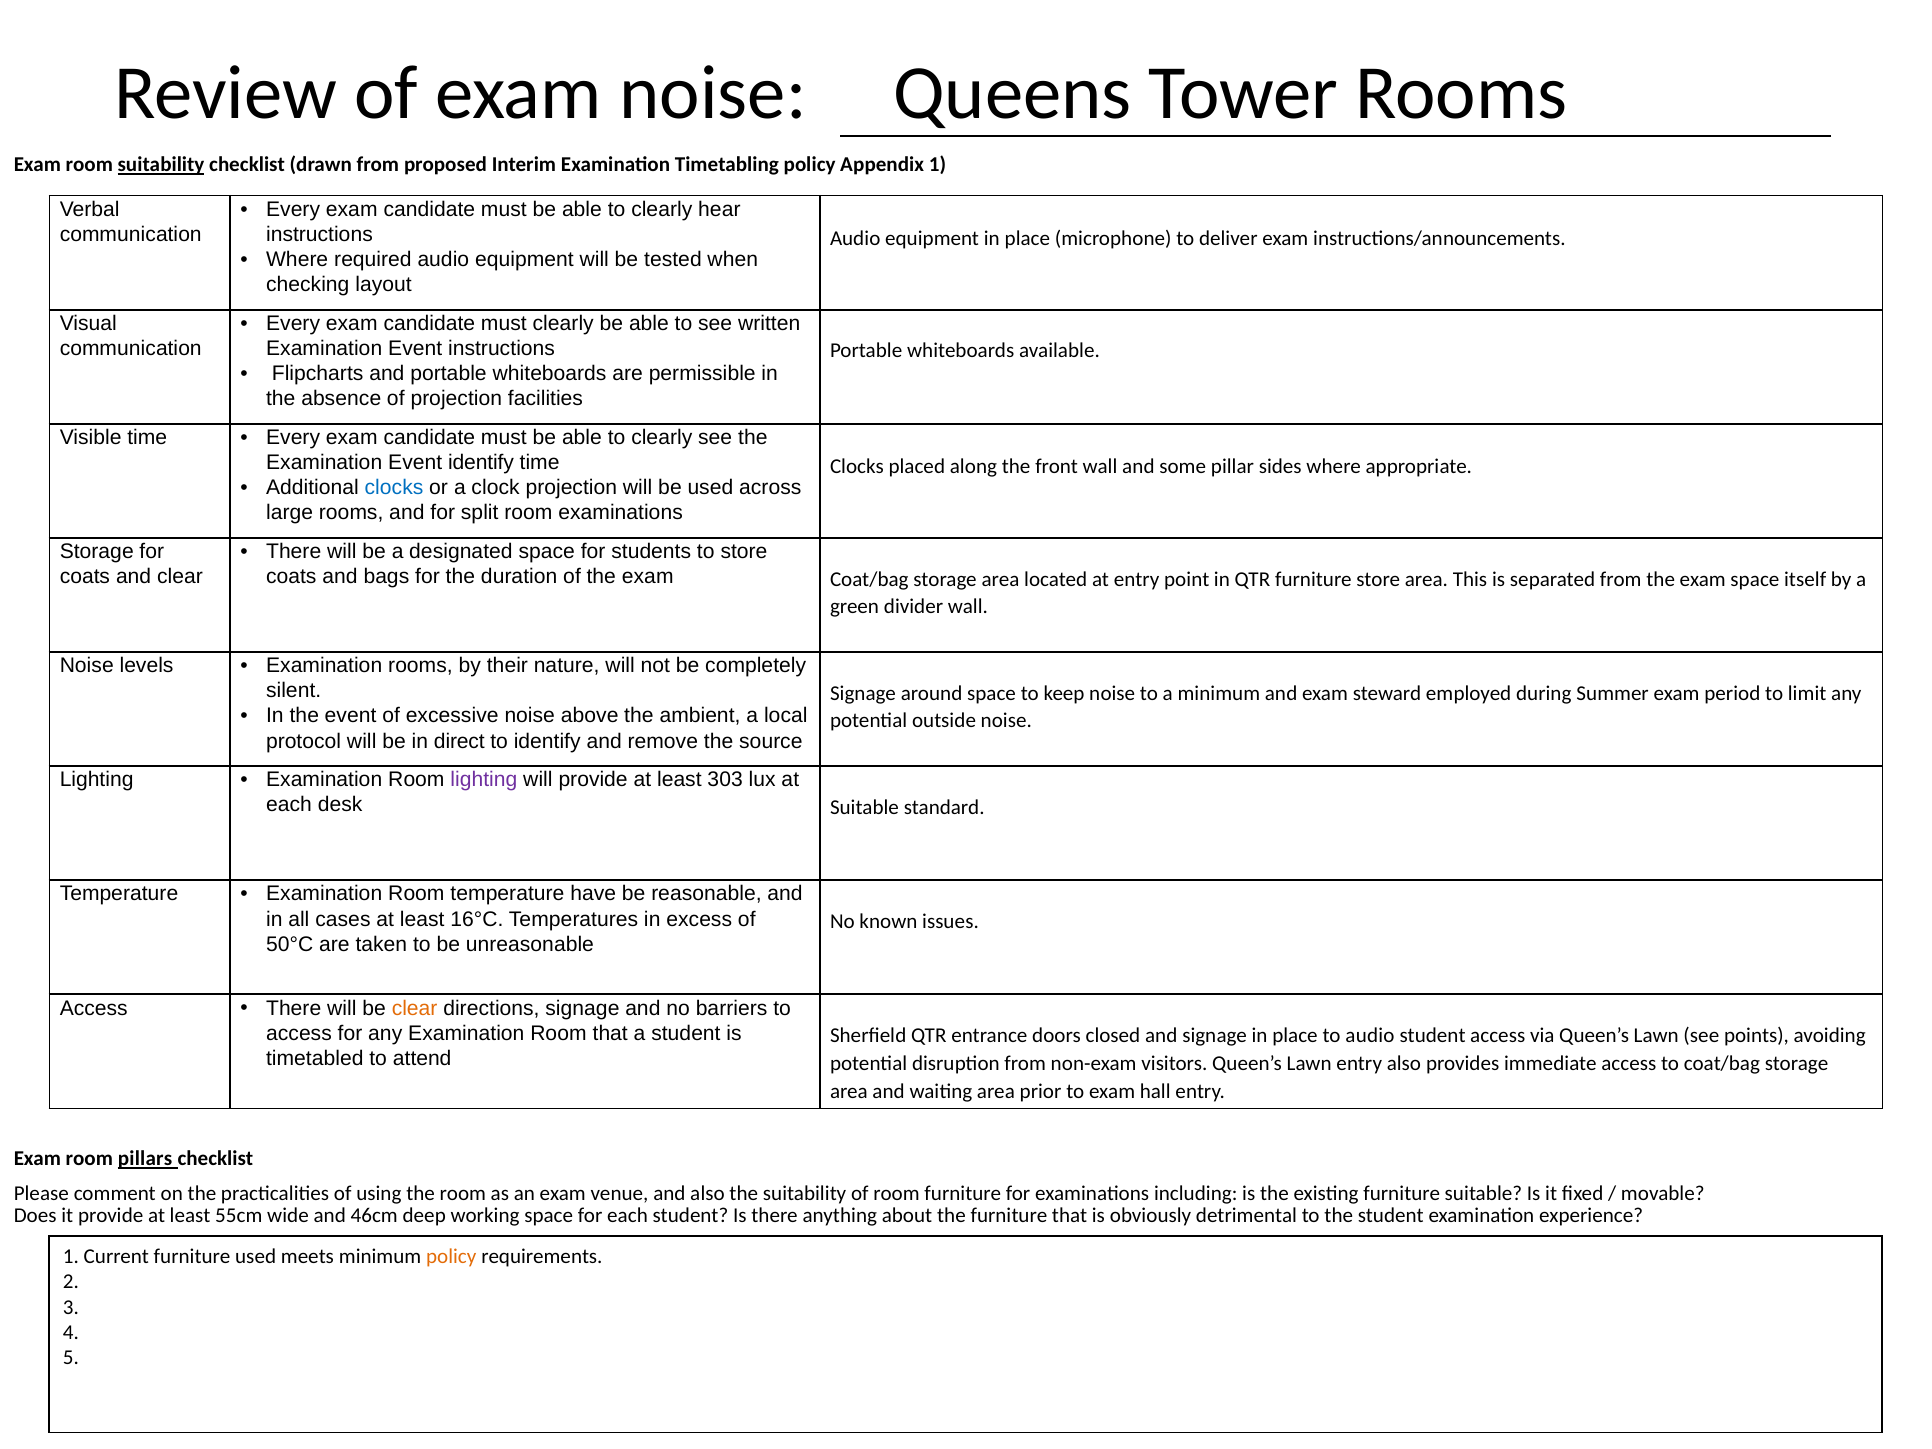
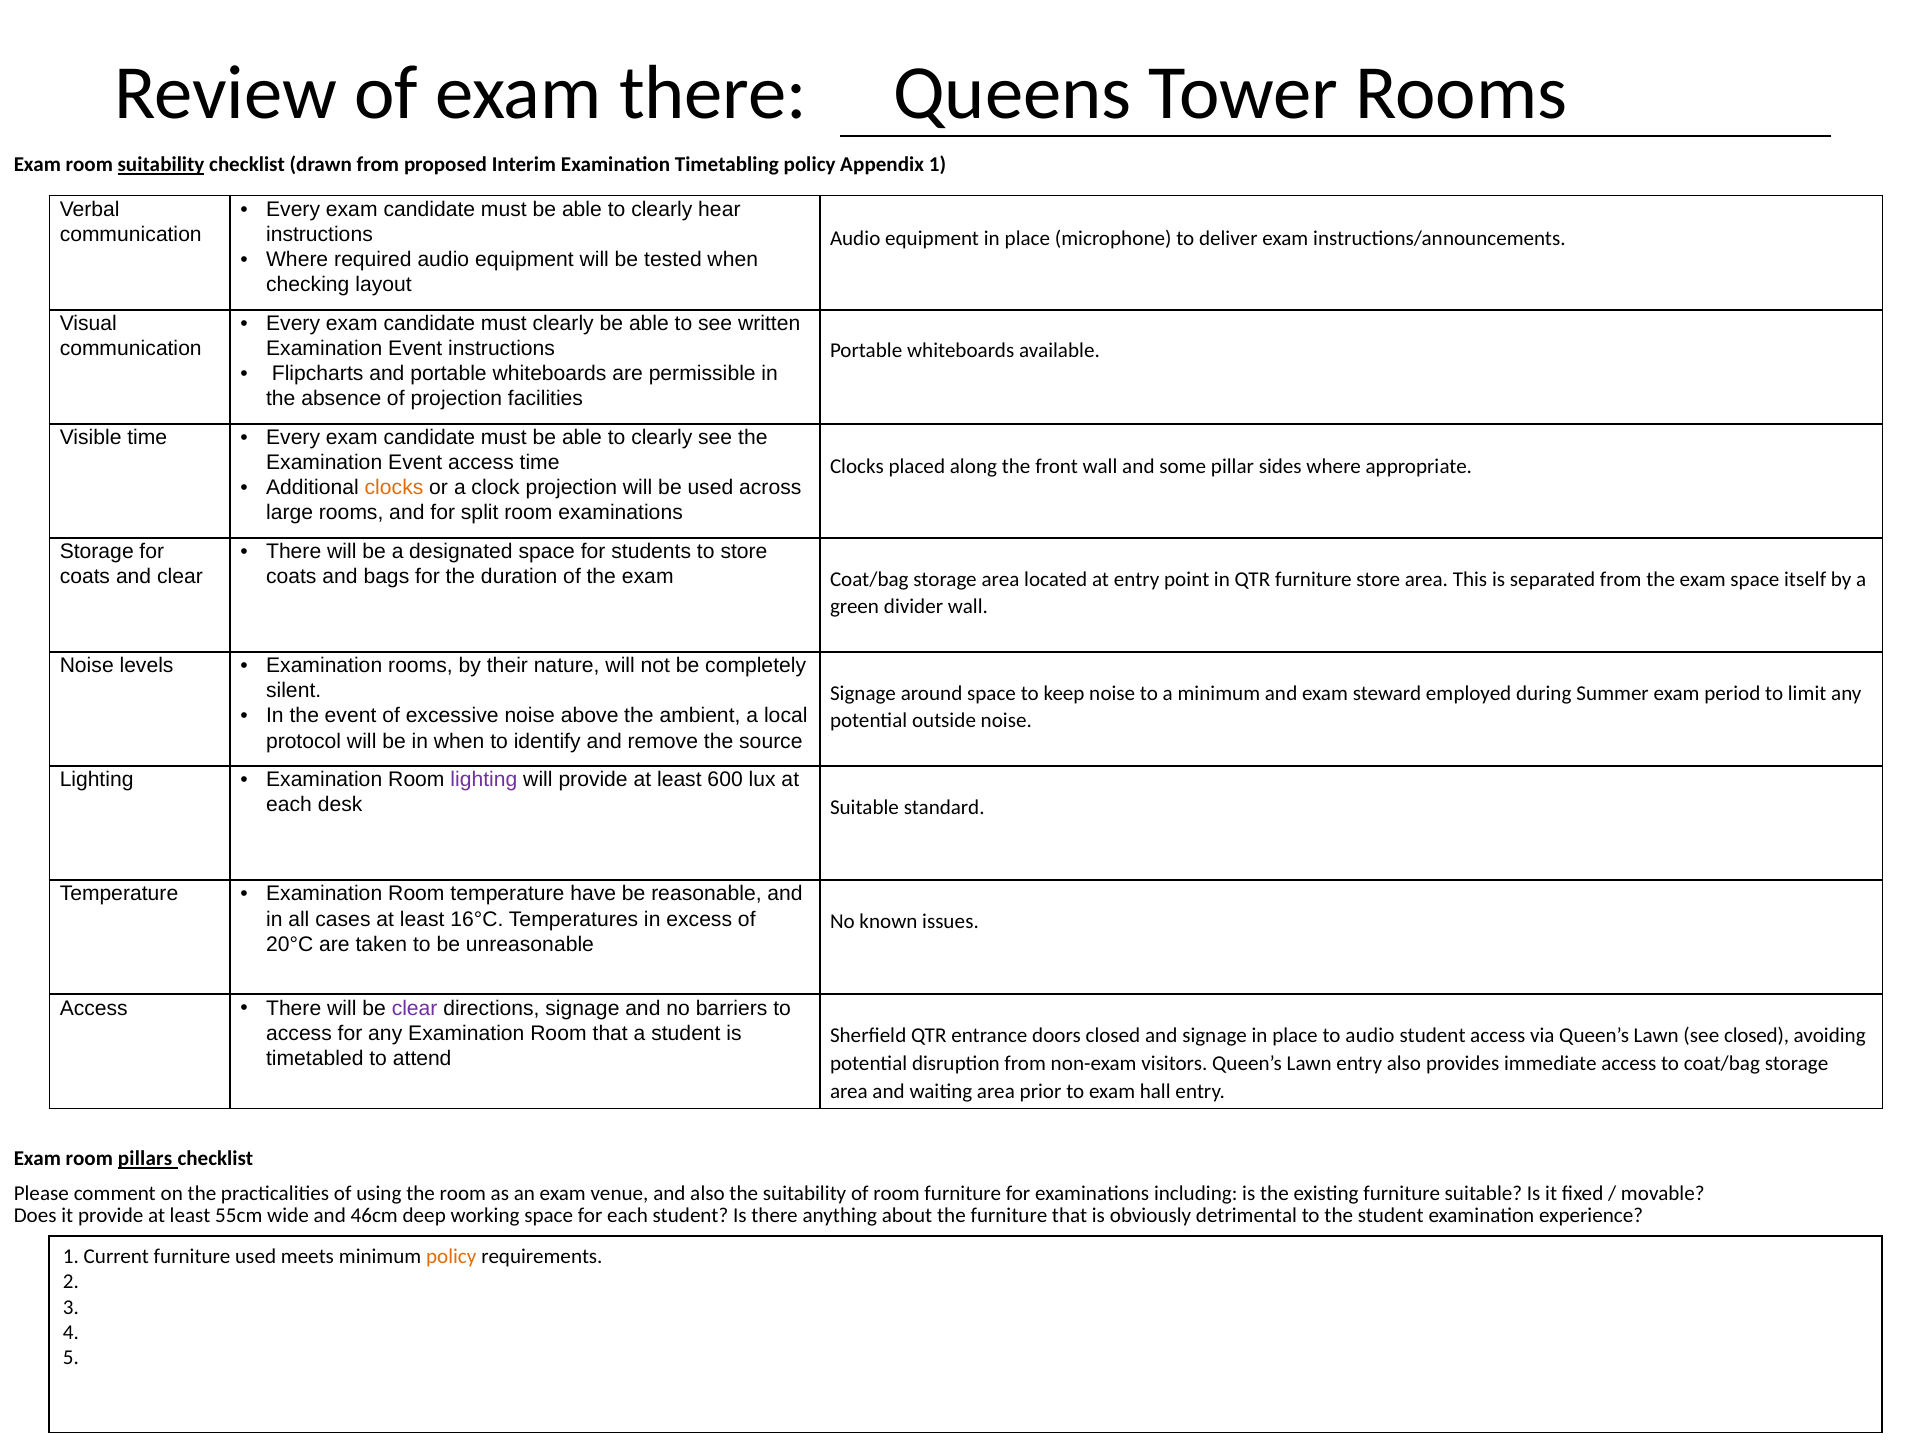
exam noise: noise -> there
Event identify: identify -> access
clocks at (394, 488) colour: blue -> orange
in direct: direct -> when
303: 303 -> 600
50°C: 50°C -> 20°C
clear at (415, 1008) colour: orange -> purple
see points: points -> closed
